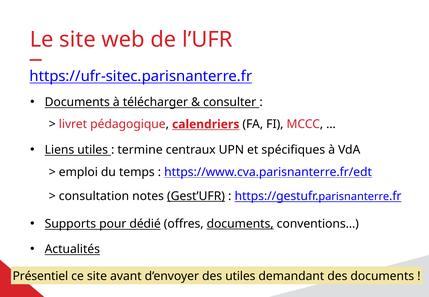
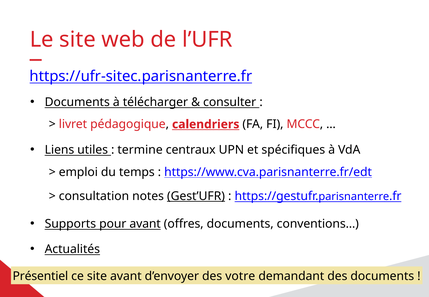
pour dédié: dédié -> avant
documents at (240, 224) underline: present -> none
des utiles: utiles -> votre
